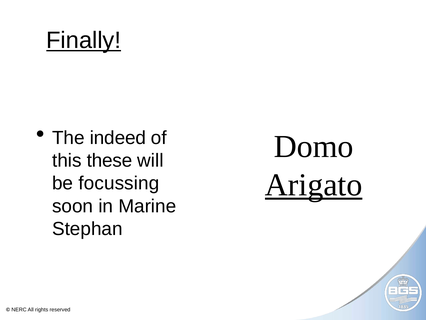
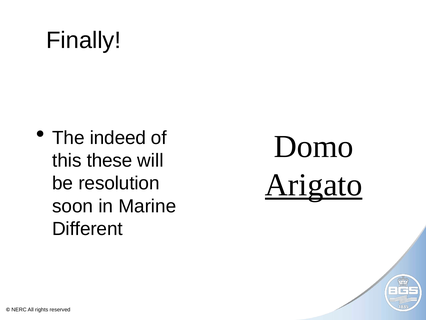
Finally underline: present -> none
focussing: focussing -> resolution
Stephan: Stephan -> Different
